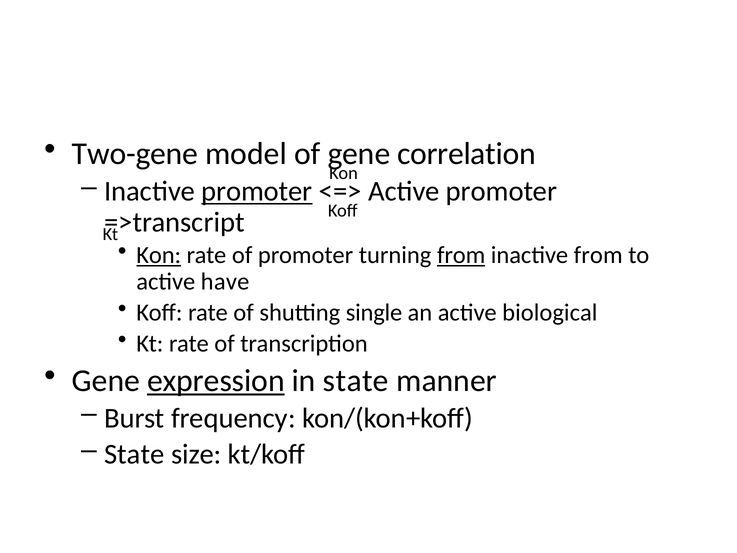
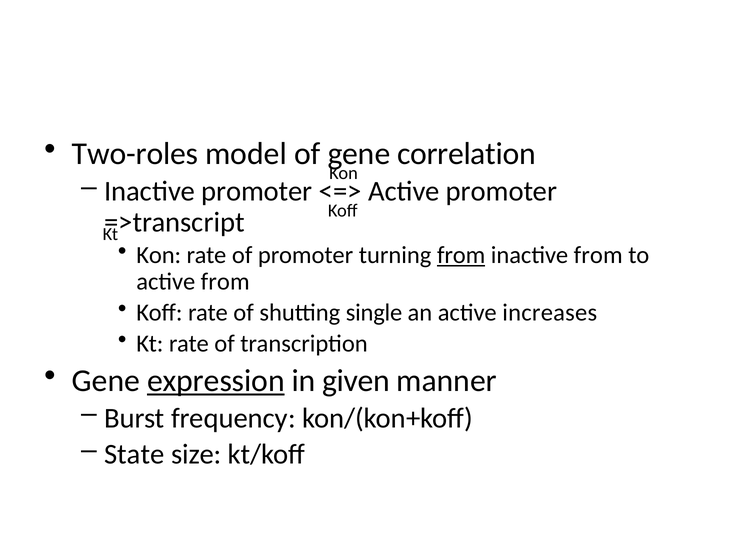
Two-gene: Two-gene -> Two-roles
promoter at (257, 191) underline: present -> none
Kon at (159, 255) underline: present -> none
active have: have -> from
biological: biological -> increases
in state: state -> given
